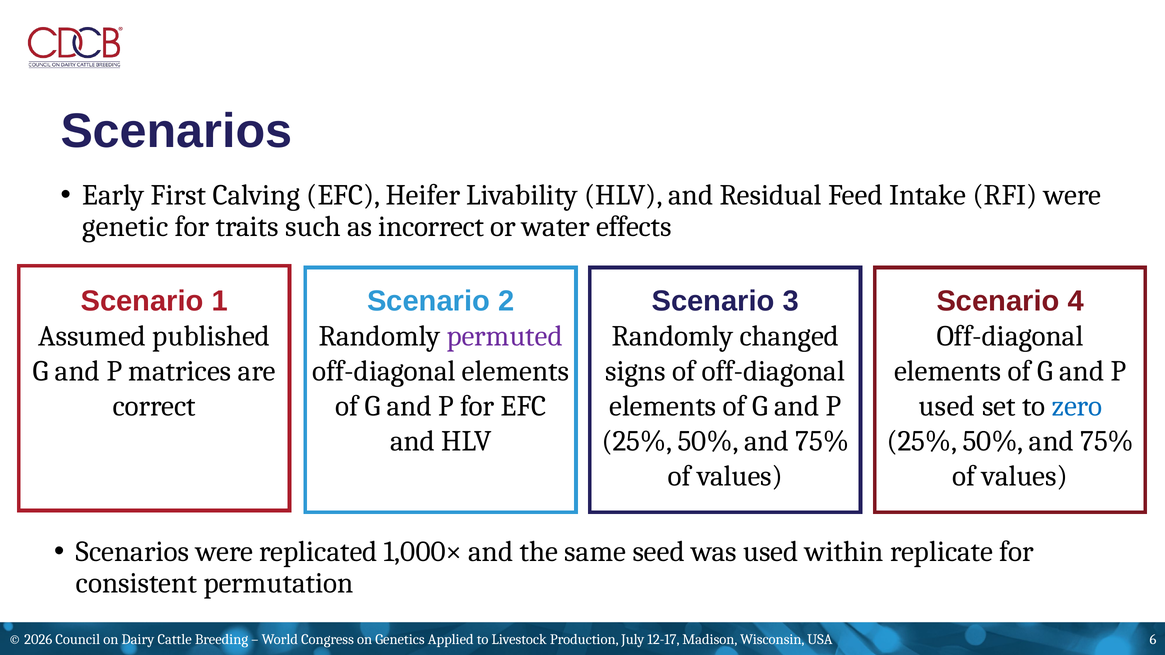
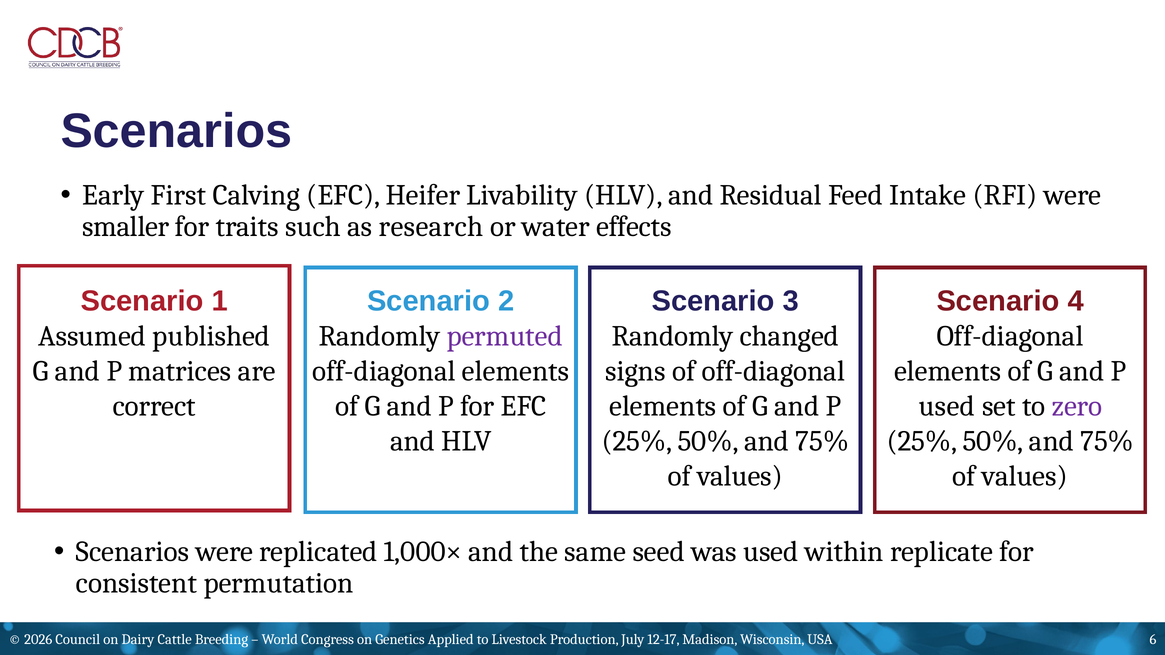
genetic: genetic -> smaller
incorrect: incorrect -> research
zero colour: blue -> purple
